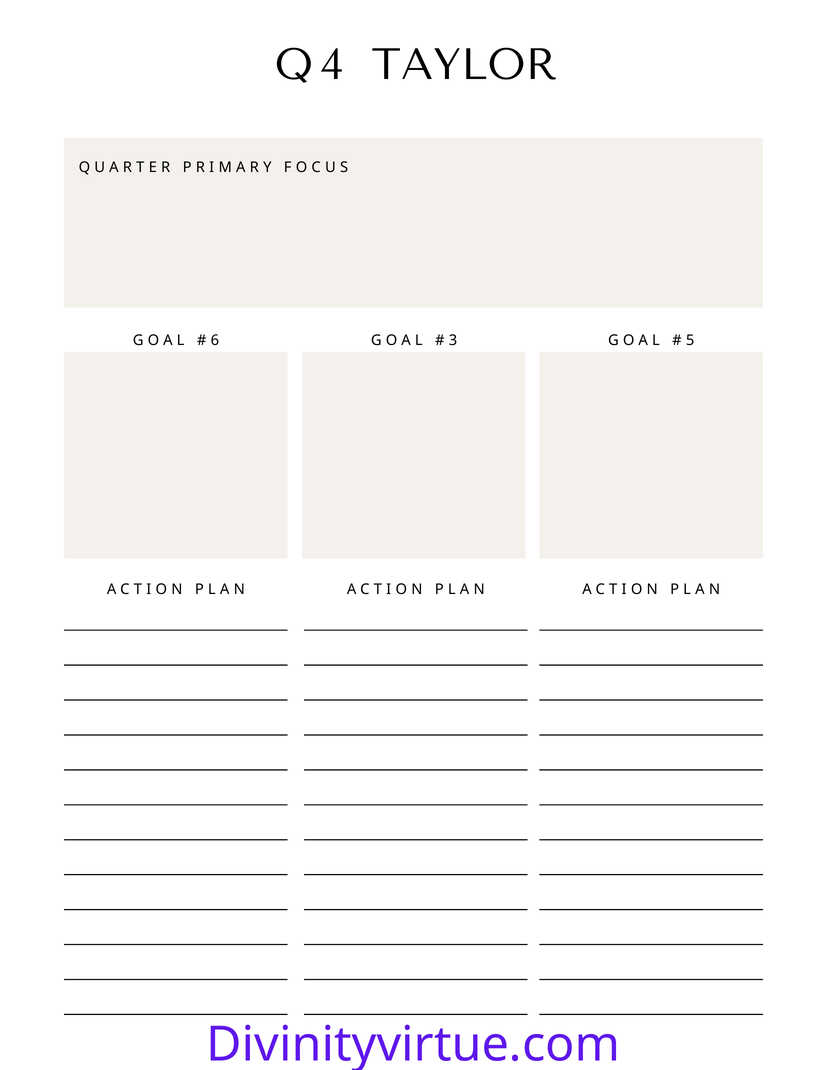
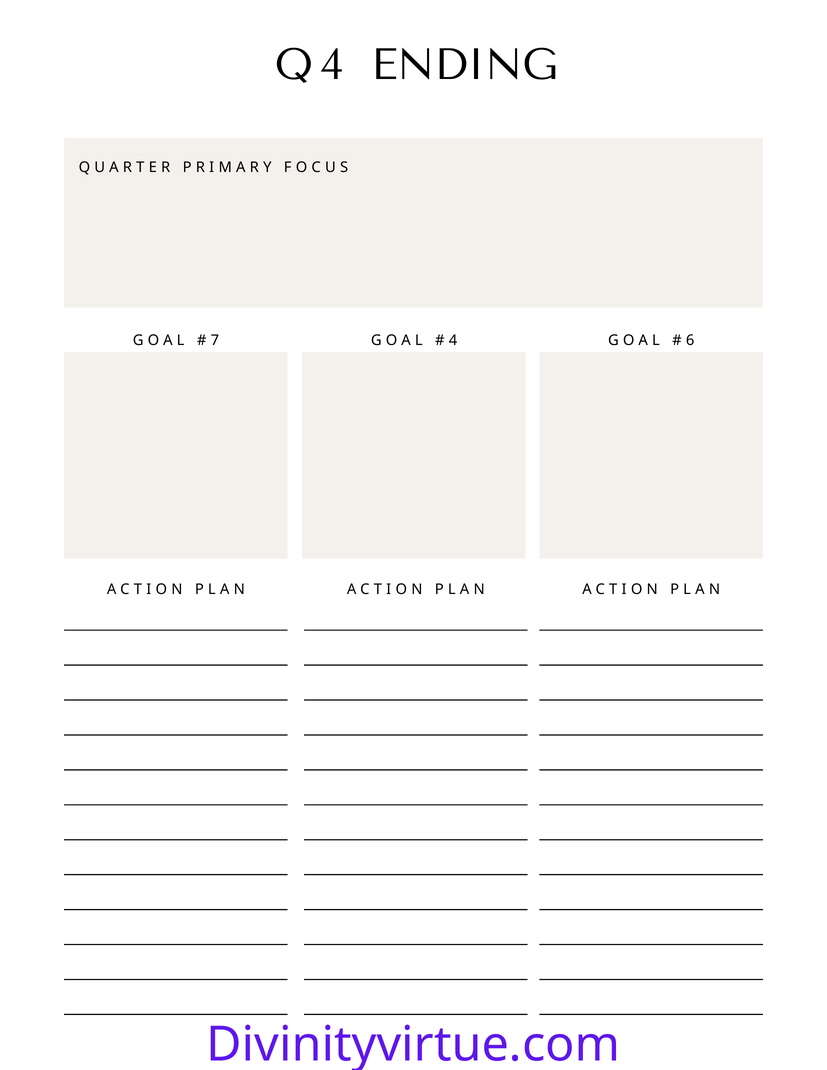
TAYLOR: TAYLOR -> ENDING
6: 6 -> 7
3: 3 -> 4
5: 5 -> 6
